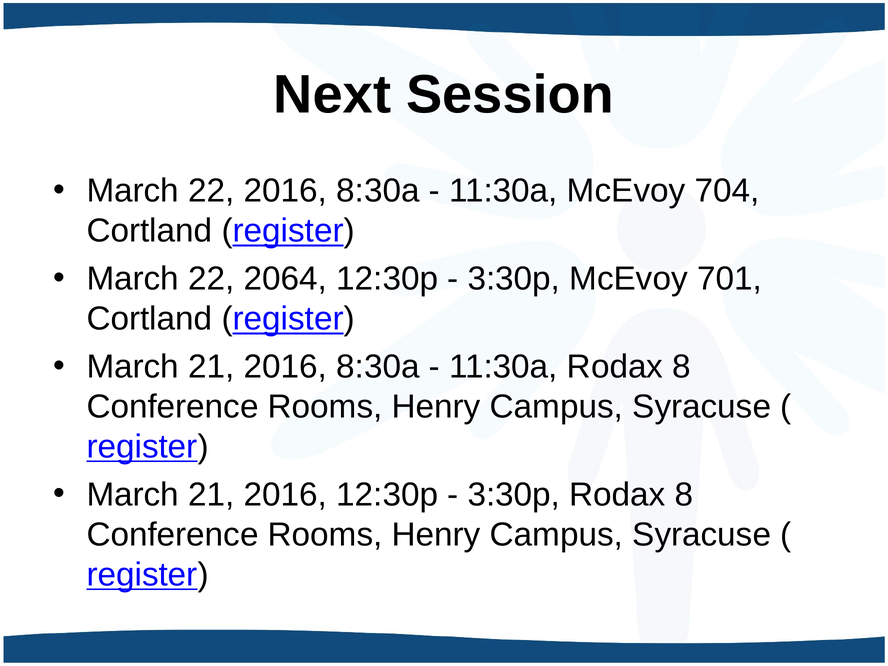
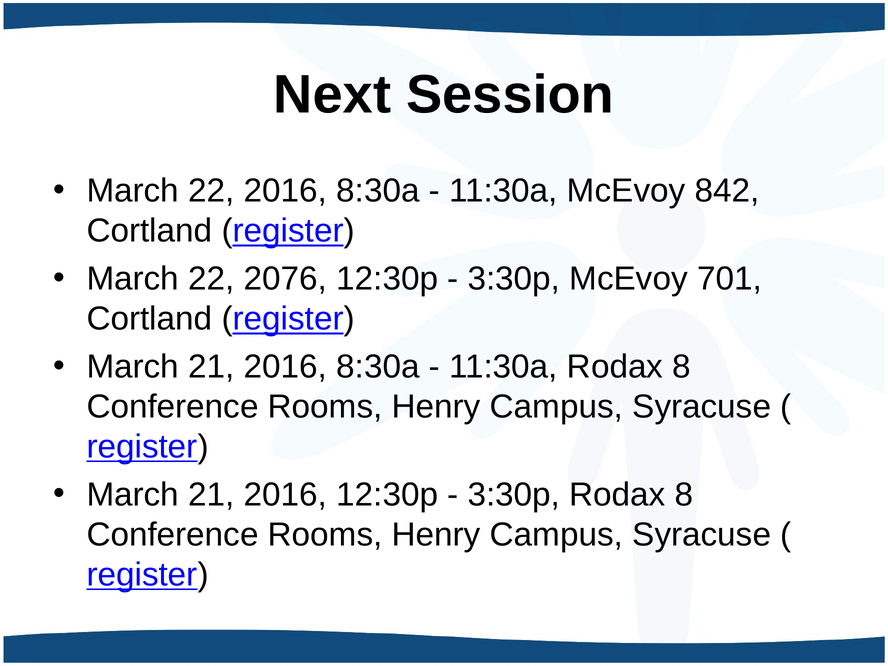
704: 704 -> 842
2064: 2064 -> 2076
